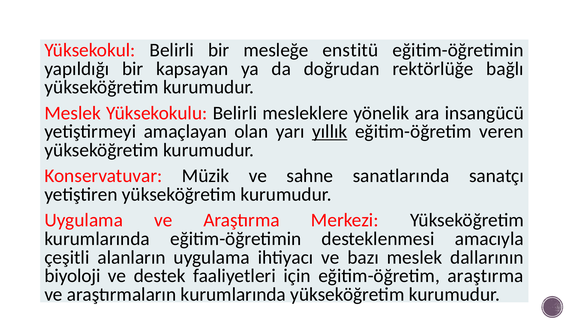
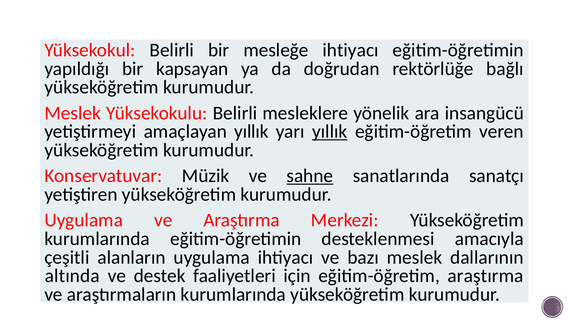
mesleğe enstitü: enstitü -> ihtiyacı
amaçlayan olan: olan -> yıllık
sahne underline: none -> present
biyoloji: biyoloji -> altında
